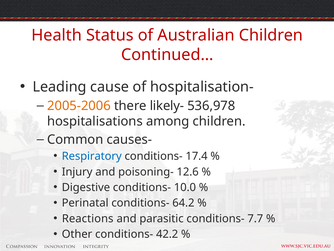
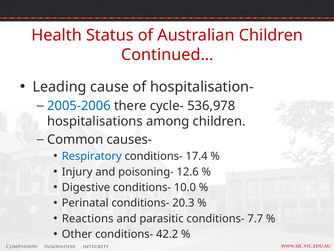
2005-2006 colour: orange -> blue
likely-: likely- -> cycle-
64.2: 64.2 -> 20.3
